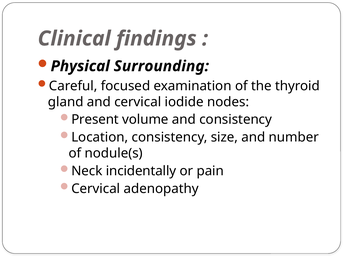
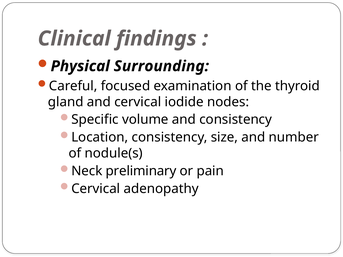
Present: Present -> Specific
incidentally: incidentally -> preliminary
